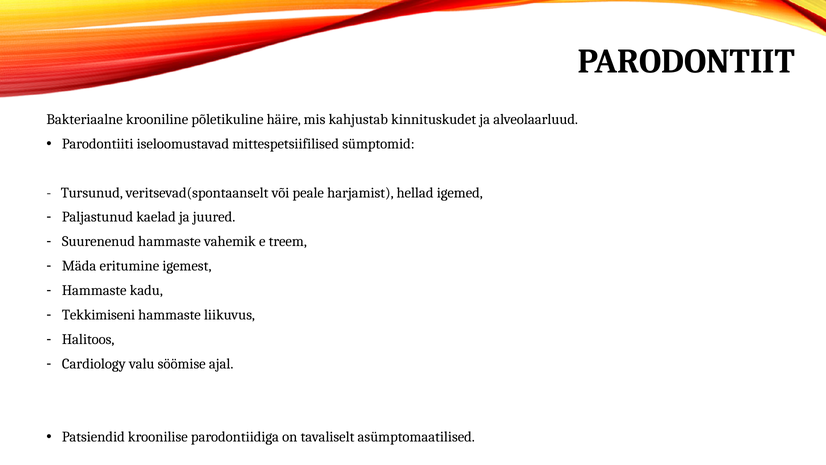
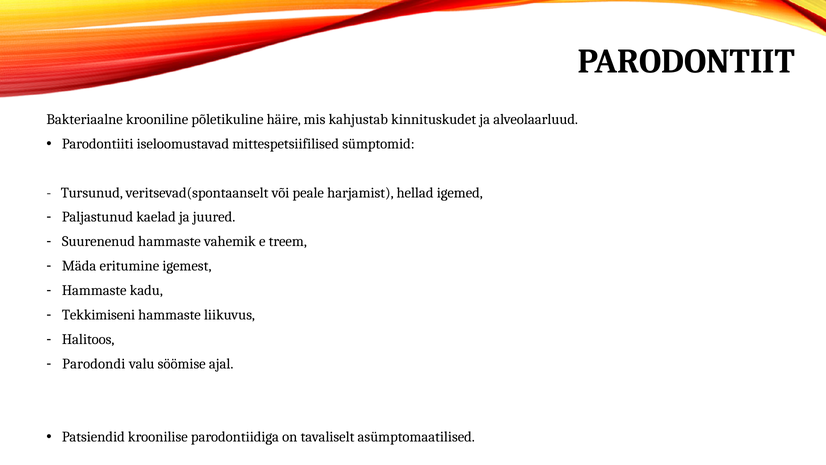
Cardiology: Cardiology -> Parodondi
